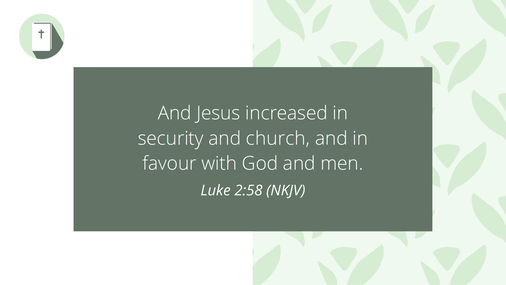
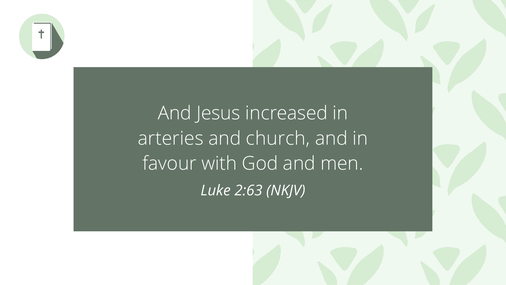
security: security -> arteries
2:58: 2:58 -> 2:63
